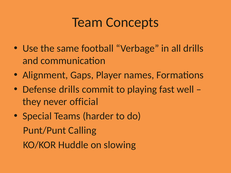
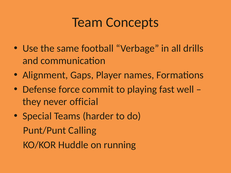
Defense drills: drills -> force
slowing: slowing -> running
